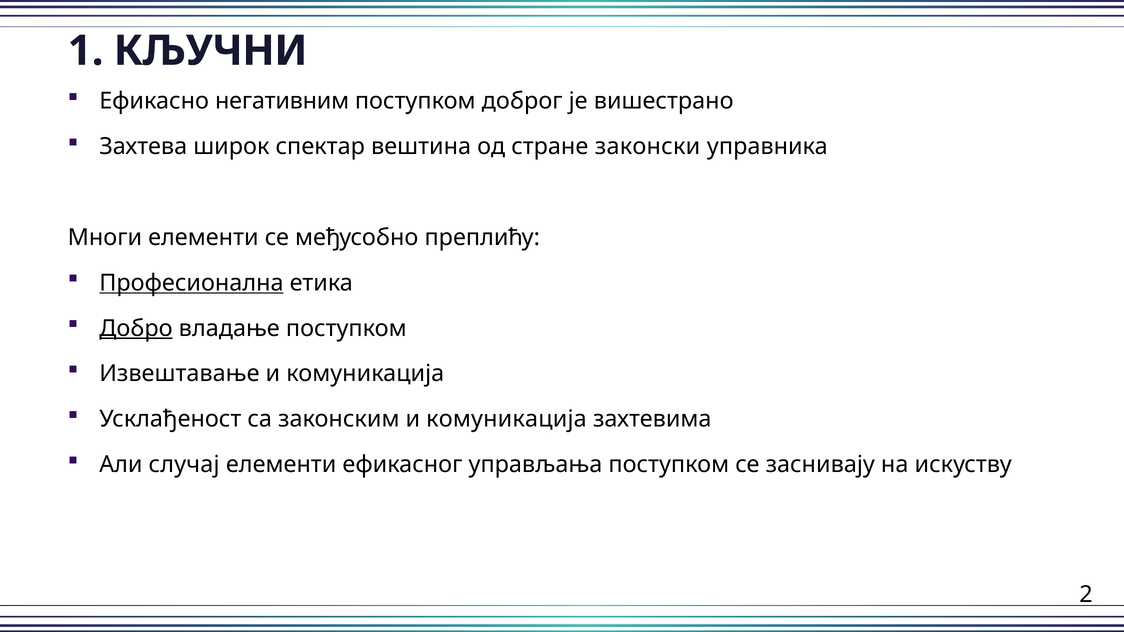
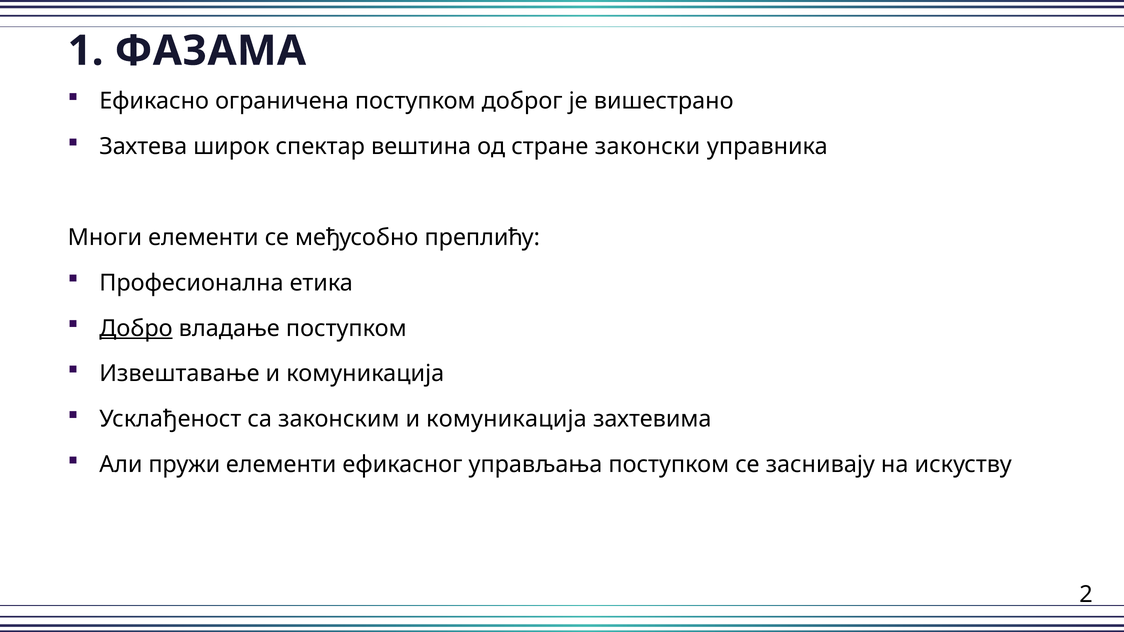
КЉУЧНИ: КЉУЧНИ -> ФАЗАМА
негативним: негативним -> ограничена
Професионална underline: present -> none
случај: случај -> пружи
